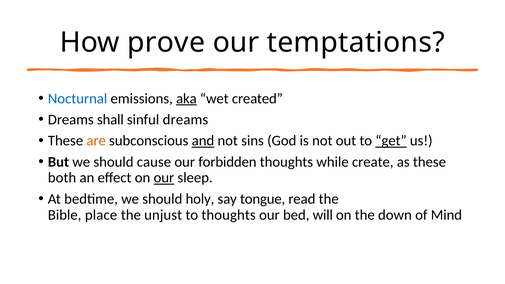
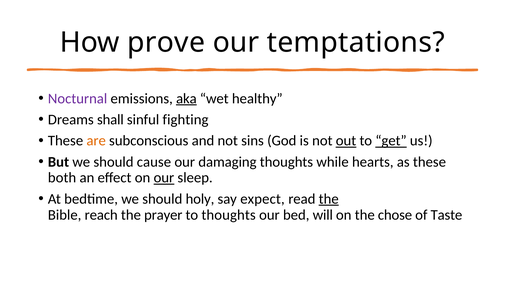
Nocturnal colour: blue -> purple
created: created -> healthy
sinful dreams: dreams -> fighting
and underline: present -> none
out underline: none -> present
forbidden: forbidden -> damaging
create: create -> hearts
tongue: tongue -> expect
the at (329, 199) underline: none -> present
place: place -> reach
unjust: unjust -> prayer
down: down -> chose
Mind: Mind -> Taste
